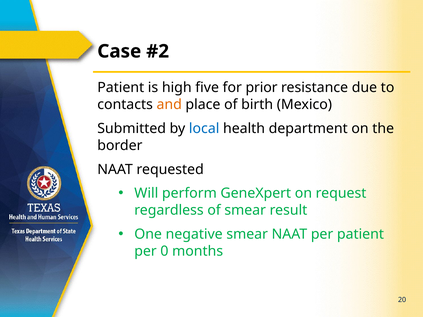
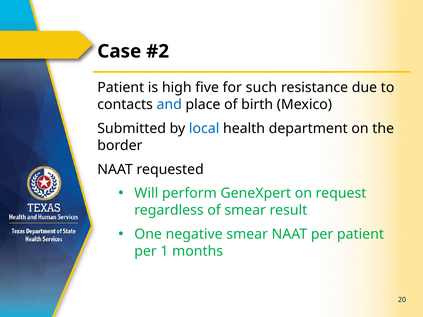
prior: prior -> such
and colour: orange -> blue
0: 0 -> 1
